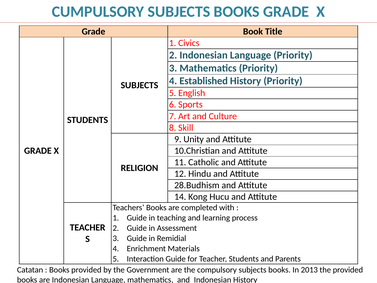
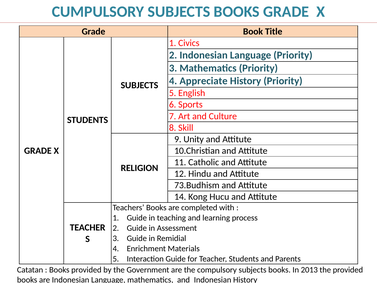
Established: Established -> Appreciate
28.Budhism: 28.Budhism -> 73.Budhism
